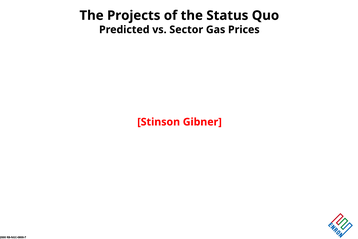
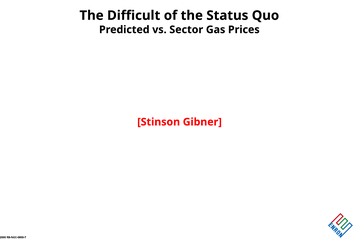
Projects: Projects -> Difficult
